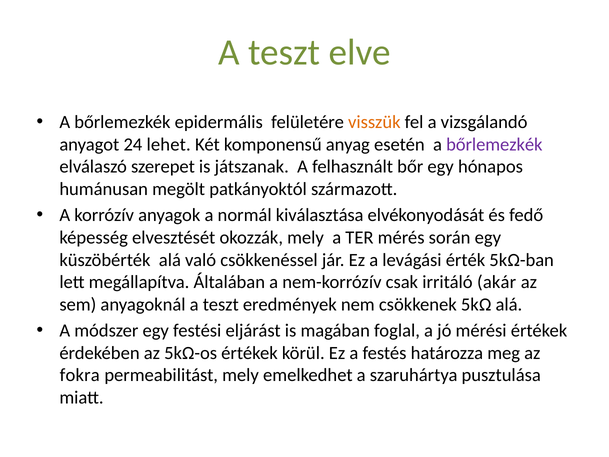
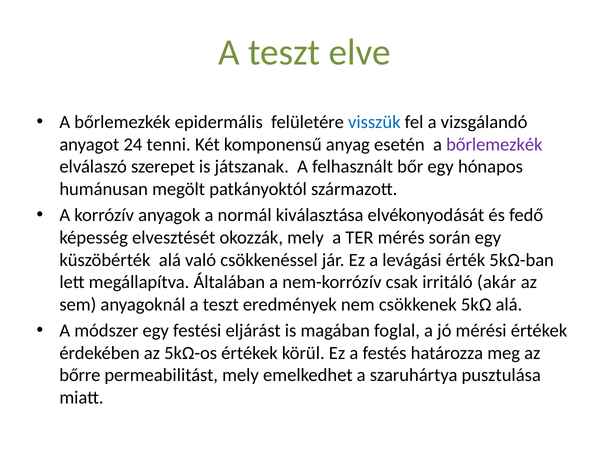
visszük colour: orange -> blue
lehet: lehet -> tenni
fokra: fokra -> bőrre
